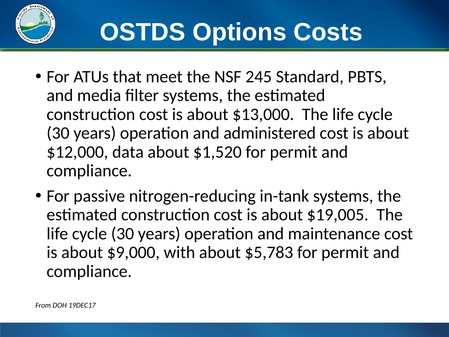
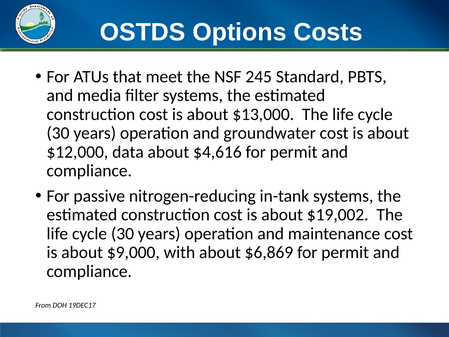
administered: administered -> groundwater
$1,520: $1,520 -> $4,616
$19,005: $19,005 -> $19,002
$5,783: $5,783 -> $6,869
